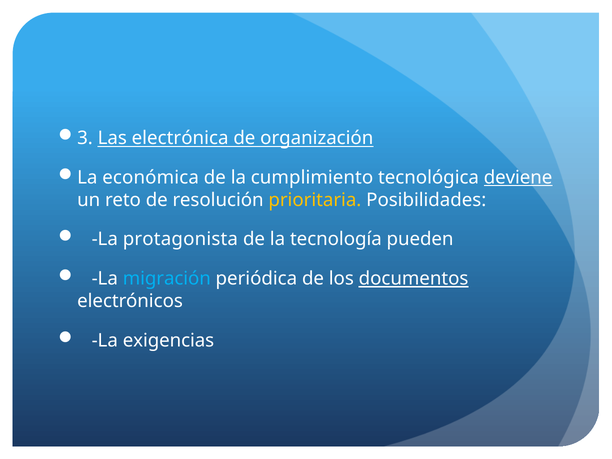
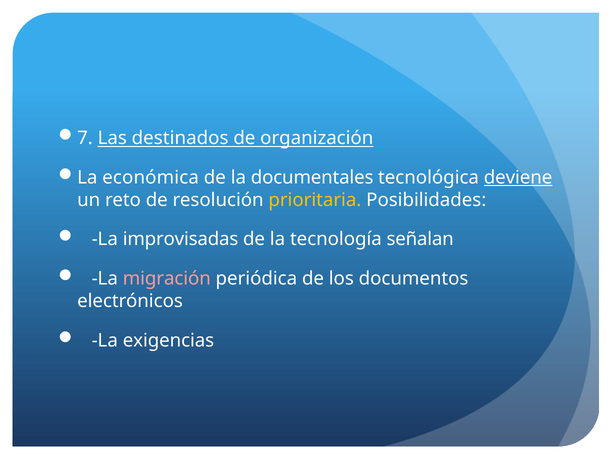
3: 3 -> 7
electrónica: electrónica -> destinados
cumplimiento: cumplimiento -> documentales
protagonista: protagonista -> improvisadas
pueden: pueden -> señalan
migración colour: light blue -> pink
documentos underline: present -> none
